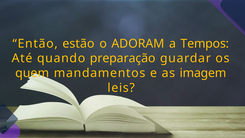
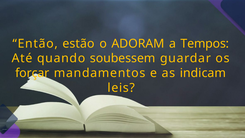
preparação: preparação -> soubessem
quem: quem -> forçar
imagem: imagem -> indicam
